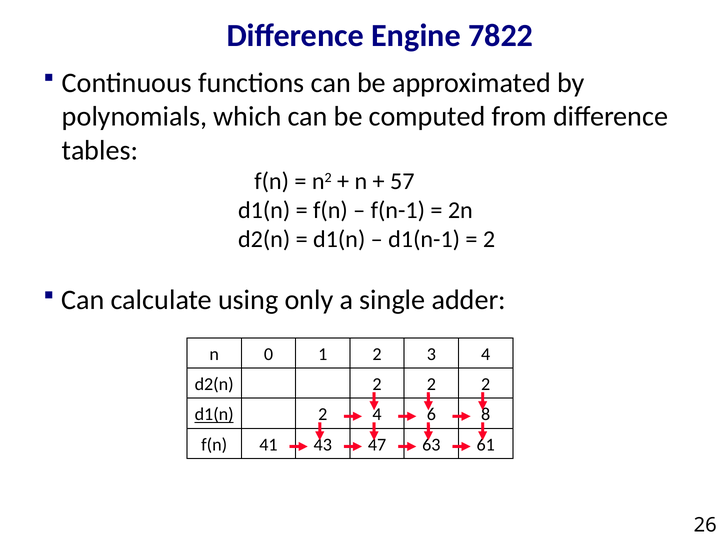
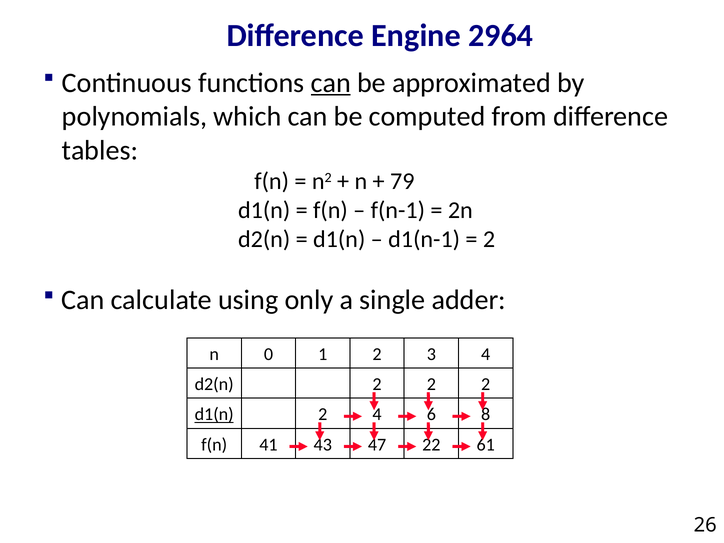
7822: 7822 -> 2964
can at (331, 83) underline: none -> present
57: 57 -> 79
63: 63 -> 22
